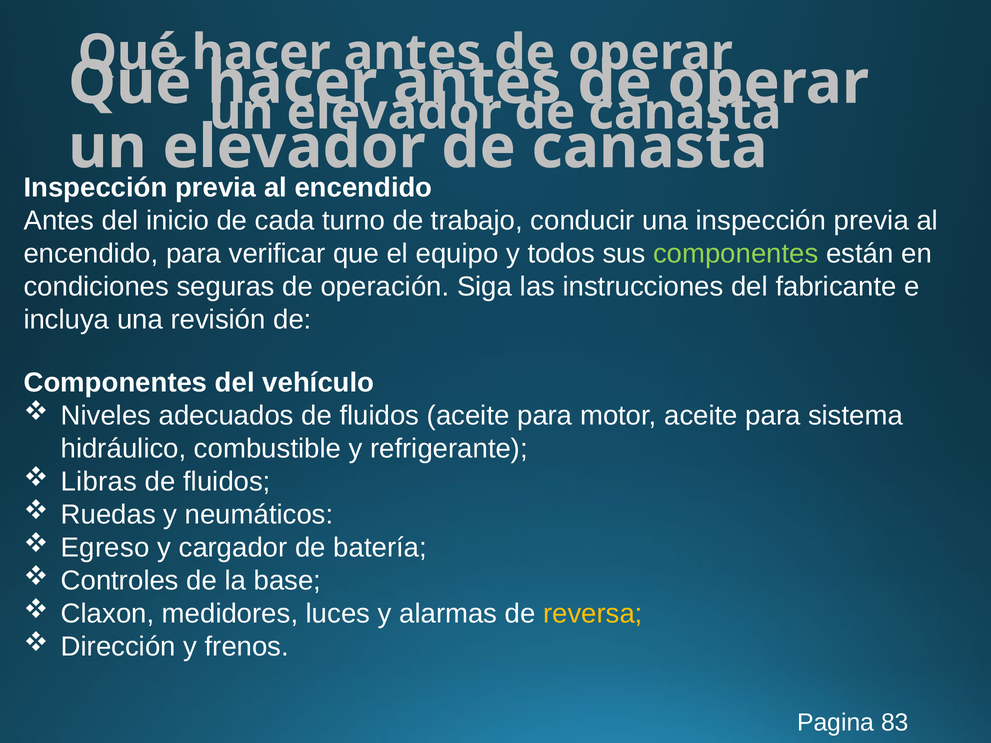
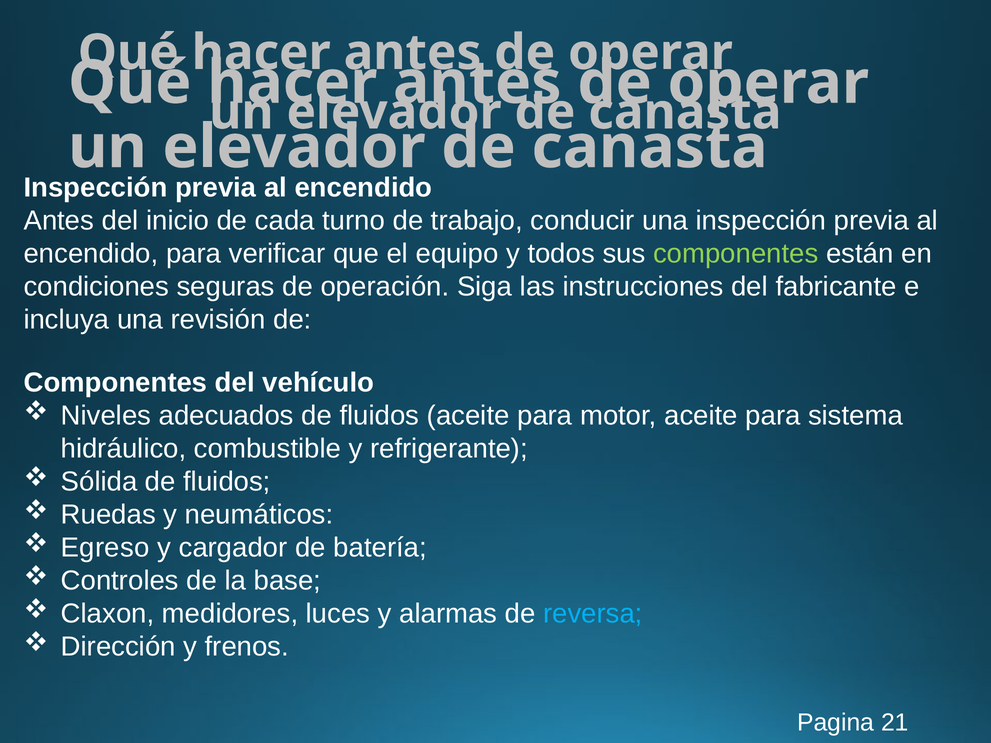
Libras: Libras -> Sólida
reversa colour: yellow -> light blue
83: 83 -> 21
